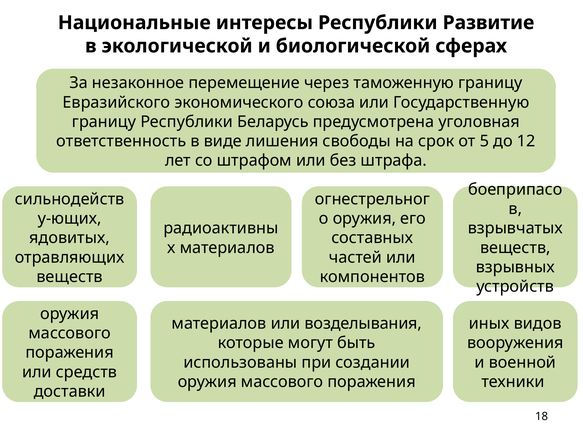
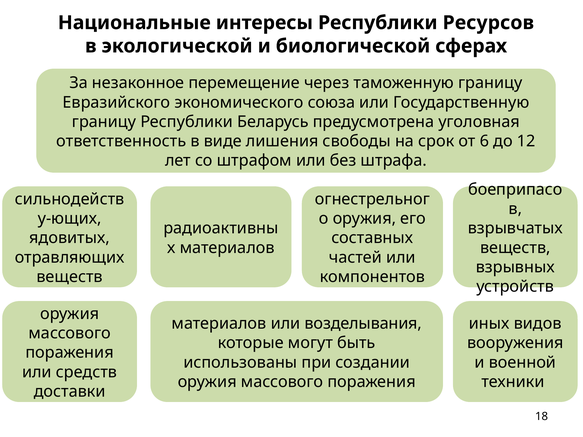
Развитие: Развитие -> Ресурсов
5: 5 -> 6
